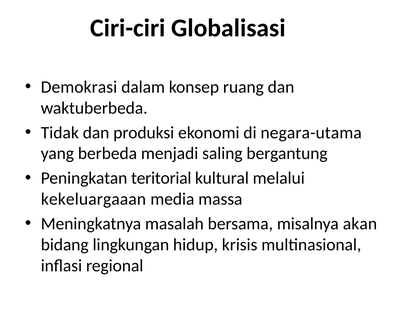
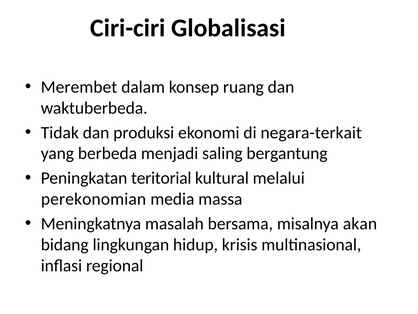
Demokrasi: Demokrasi -> Merembet
negara-utama: negara-utama -> negara-terkait
kekeluargaaan: kekeluargaaan -> perekonomian
